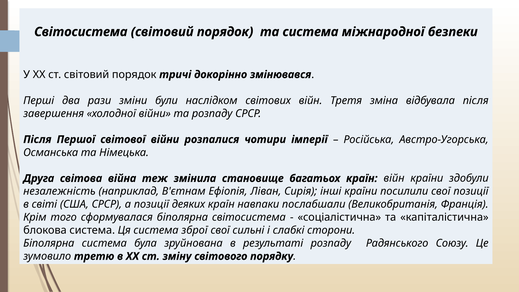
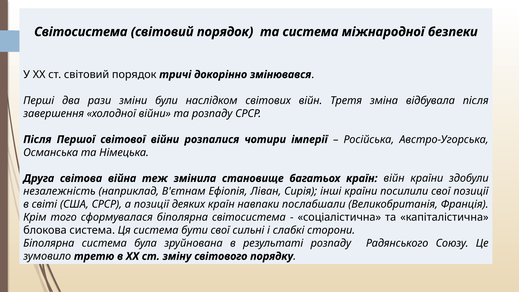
зброї: зброї -> бути
